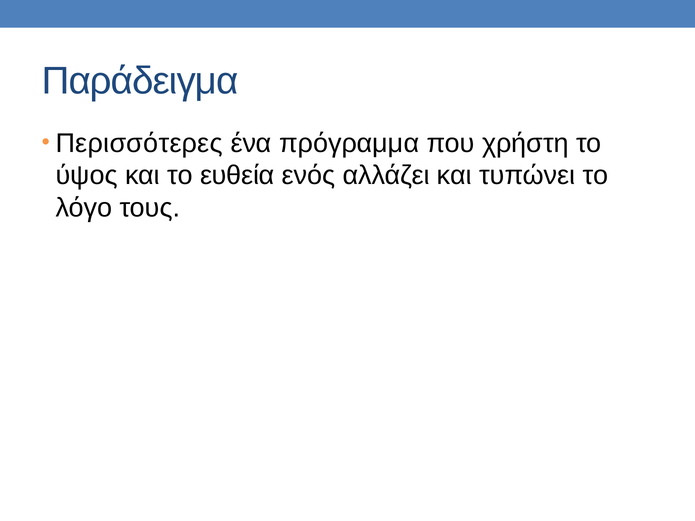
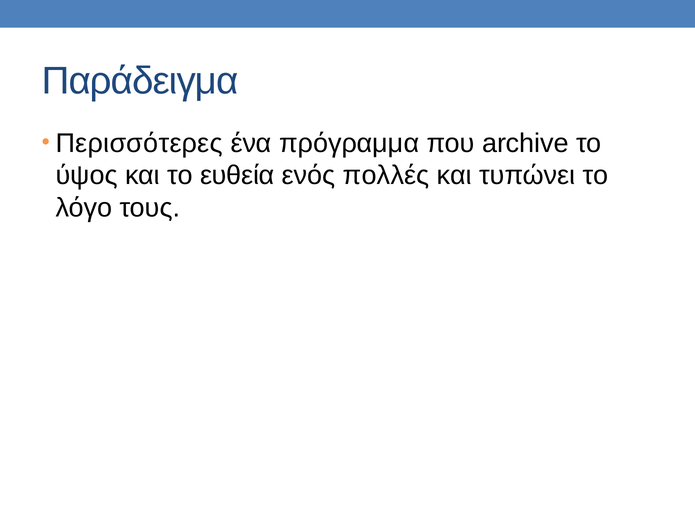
χρήστη: χρήστη -> archive
αλλάζει: αλλάζει -> πολλές
